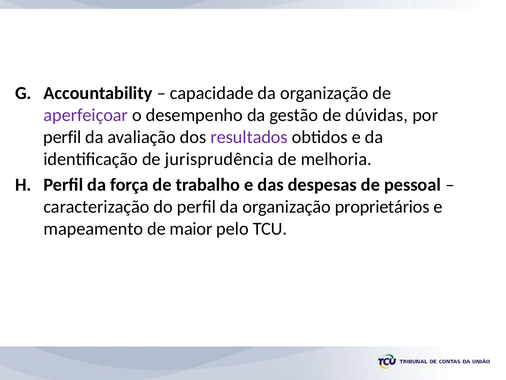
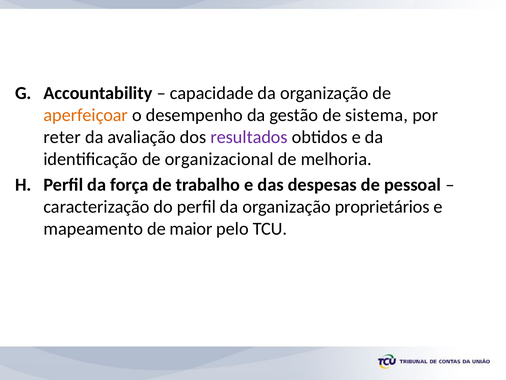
aperfeiçoar colour: purple -> orange
dúvidas: dúvidas -> sistema
perfil at (62, 137): perfil -> reter
jurisprudência: jurisprudência -> organizacional
